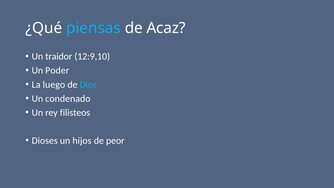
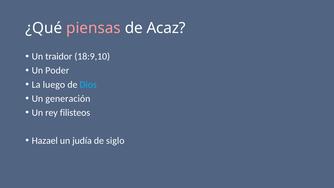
piensas colour: light blue -> pink
12:9,10: 12:9,10 -> 18:9,10
condenado: condenado -> generación
Dioses: Dioses -> Hazael
hijos: hijos -> judía
peor: peor -> siglo
